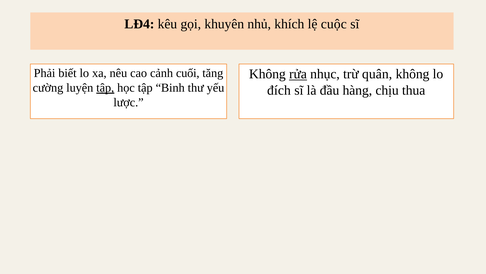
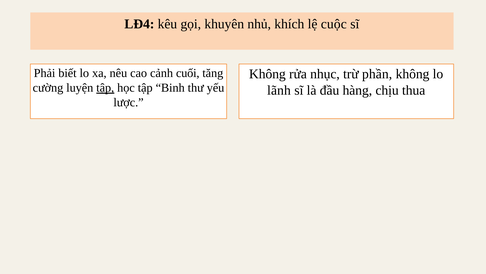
rửa underline: present -> none
quân: quân -> phần
đích: đích -> lãnh
